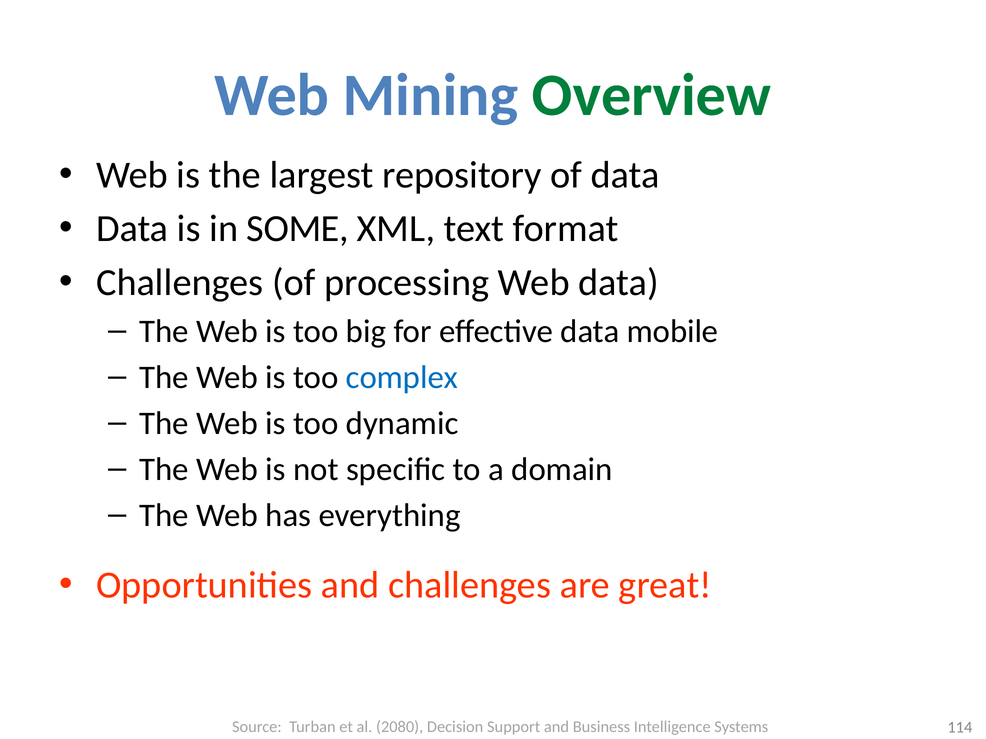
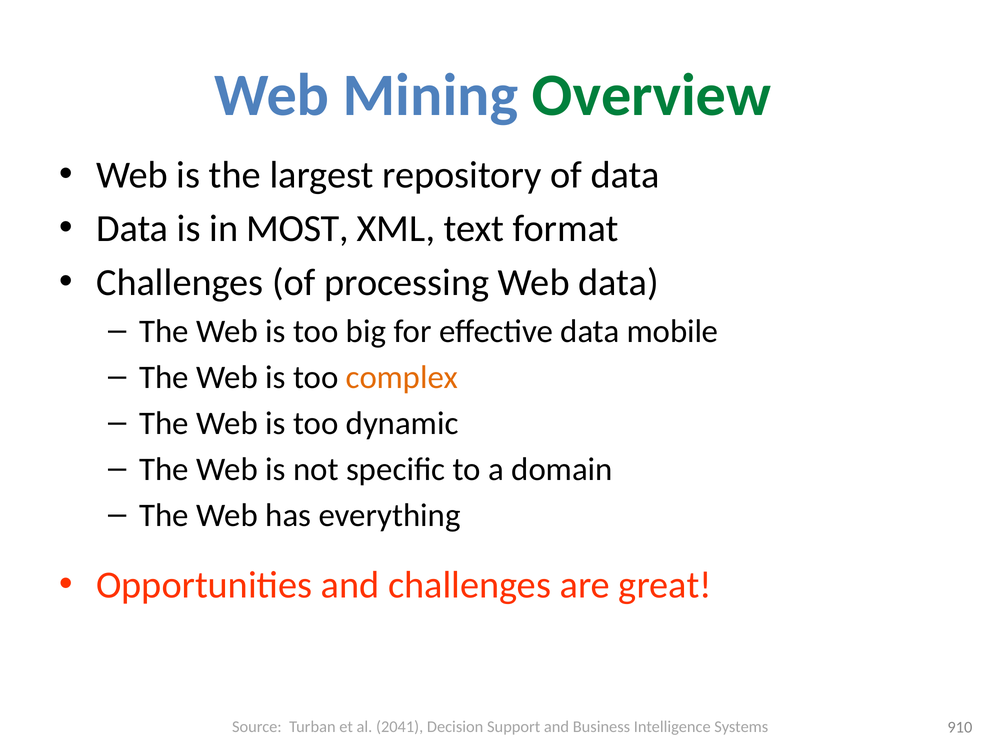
SOME: SOME -> MOST
complex colour: blue -> orange
2080: 2080 -> 2041
114: 114 -> 910
